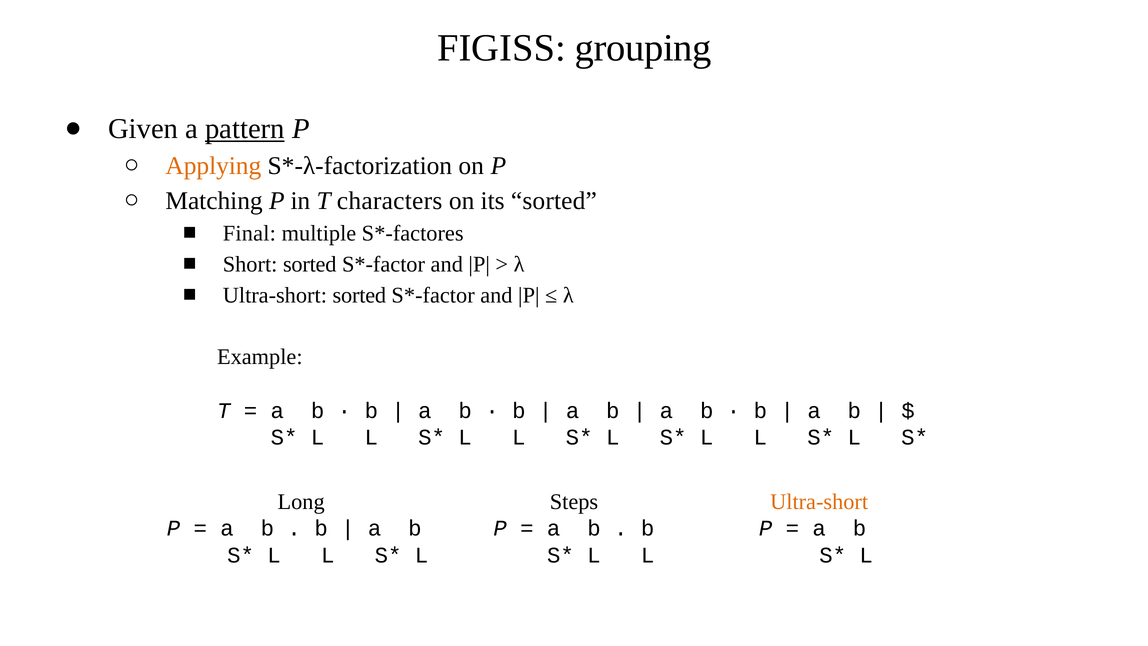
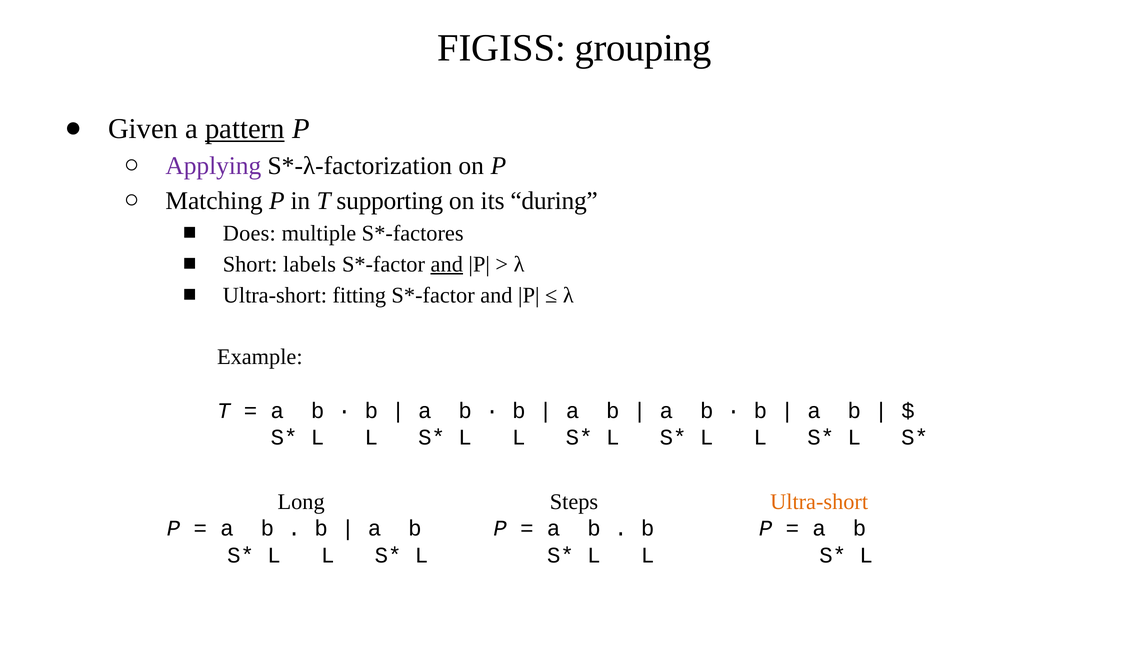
Applying colour: orange -> purple
characters: characters -> supporting
its sorted: sorted -> during
Final: Final -> Does
Short sorted: sorted -> labels
and at (447, 264) underline: none -> present
Ultra-short sorted: sorted -> fitting
